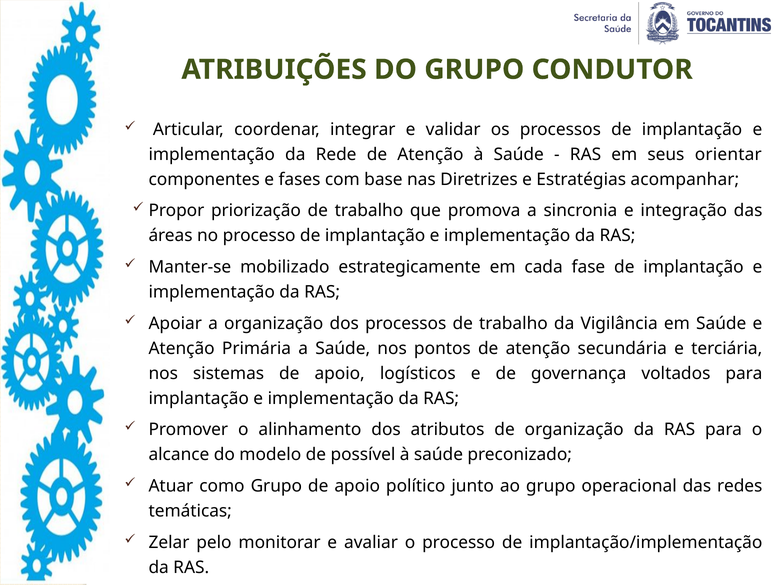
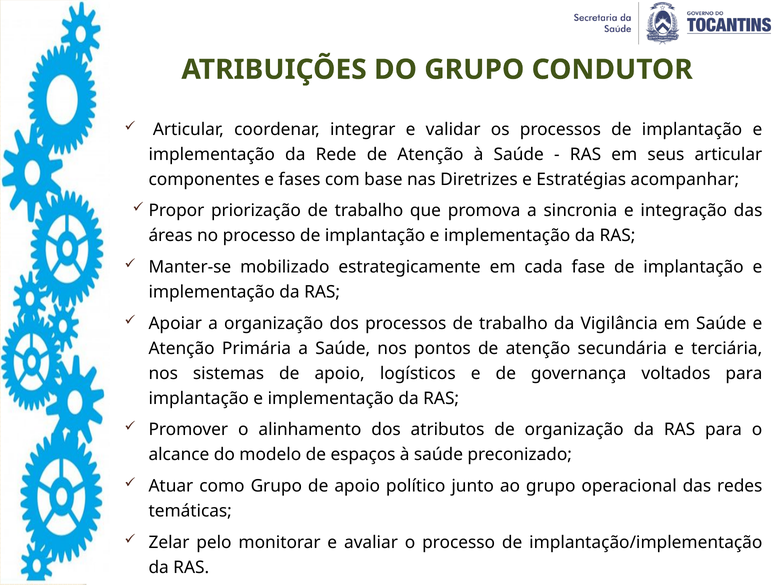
seus orientar: orientar -> articular
possível: possível -> espaços
